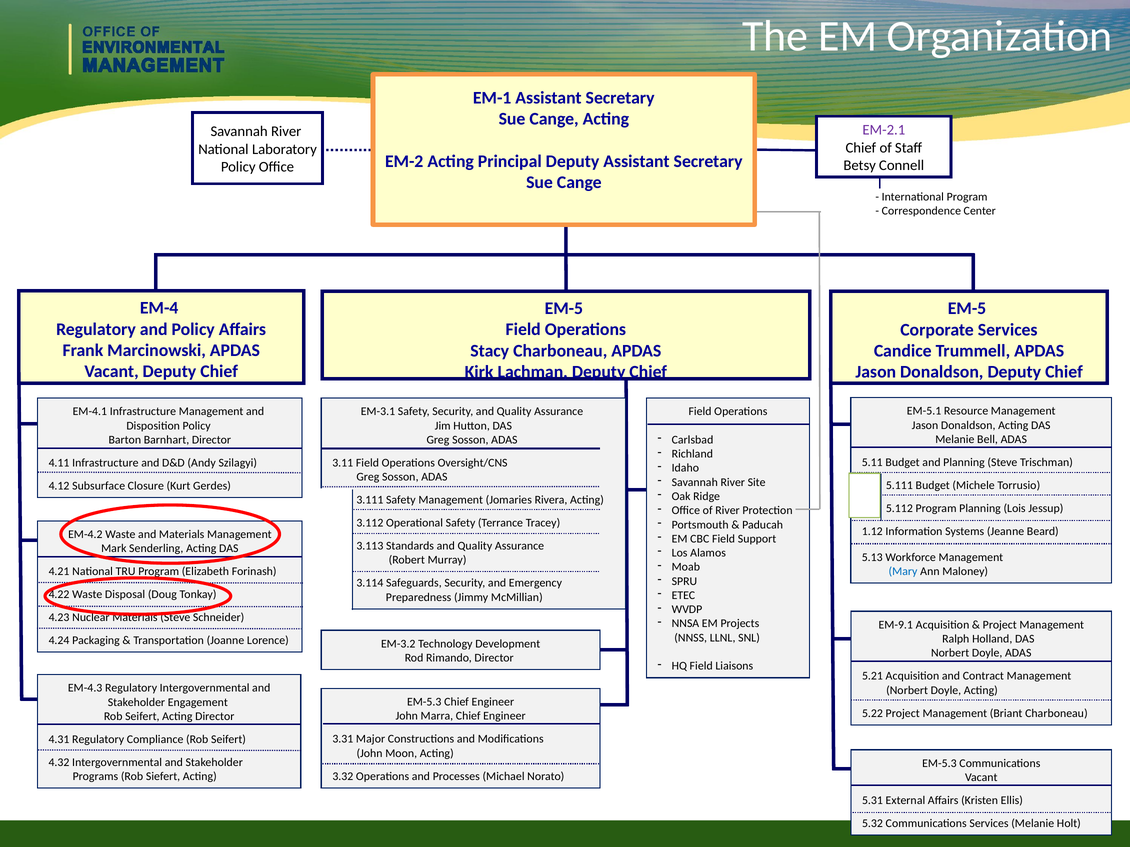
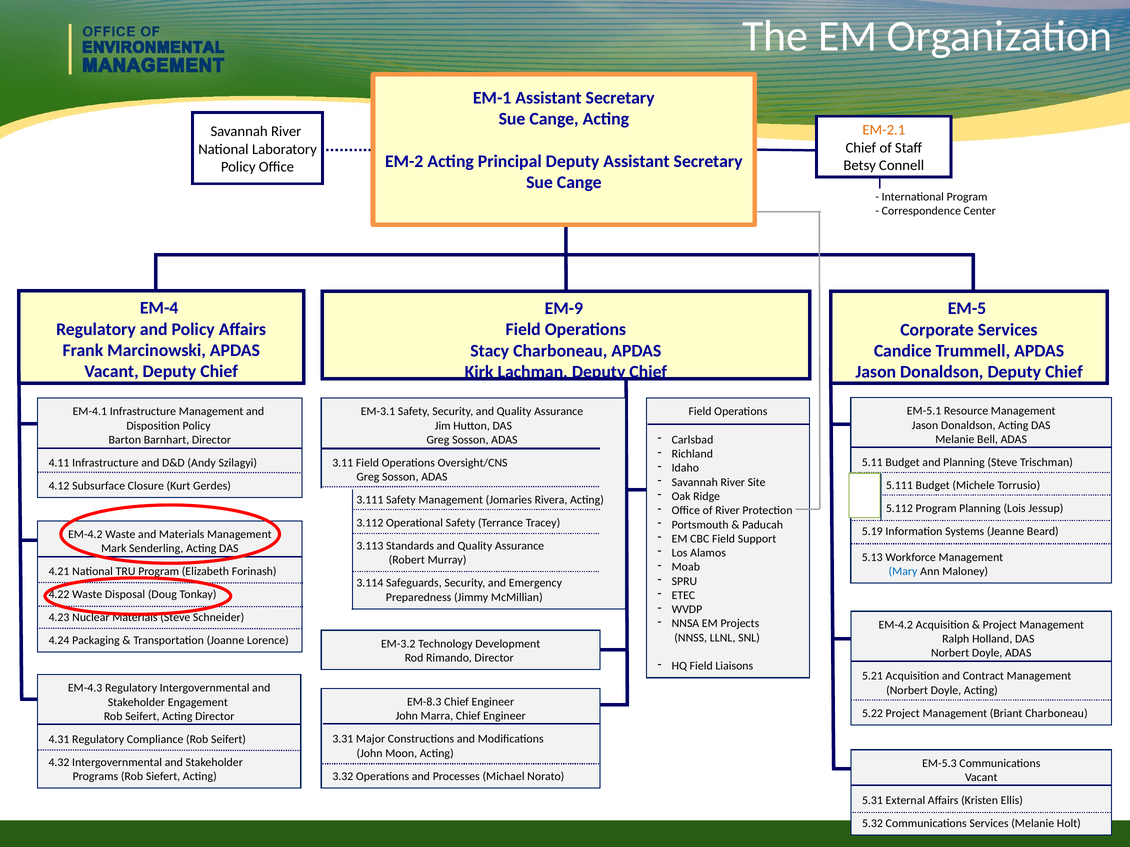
EM-2.1 colour: purple -> orange
EM-5 at (564, 309): EM-5 -> EM-9
1.12: 1.12 -> 5.19
EM-9.1 at (896, 625): EM-9.1 -> EM-4.2
EM-5.3 at (424, 702): EM-5.3 -> EM-8.3
